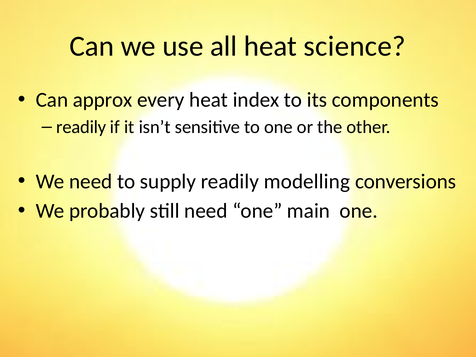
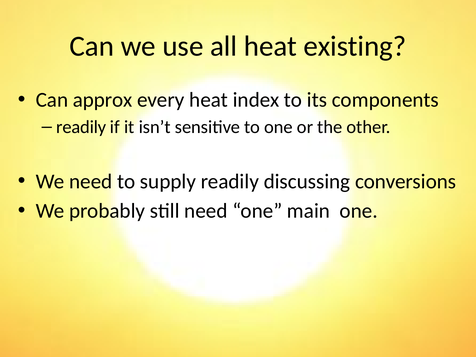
science: science -> existing
modelling: modelling -> discussing
